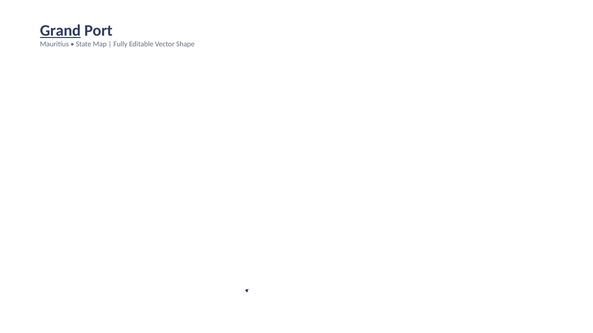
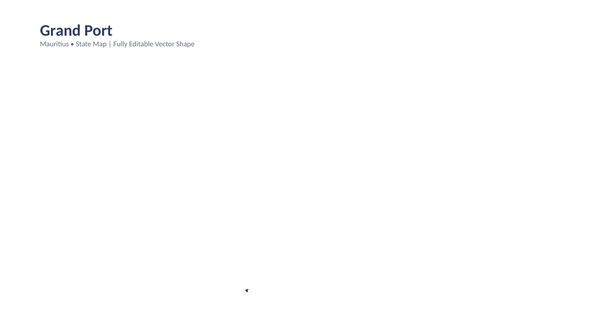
Grand underline: present -> none
